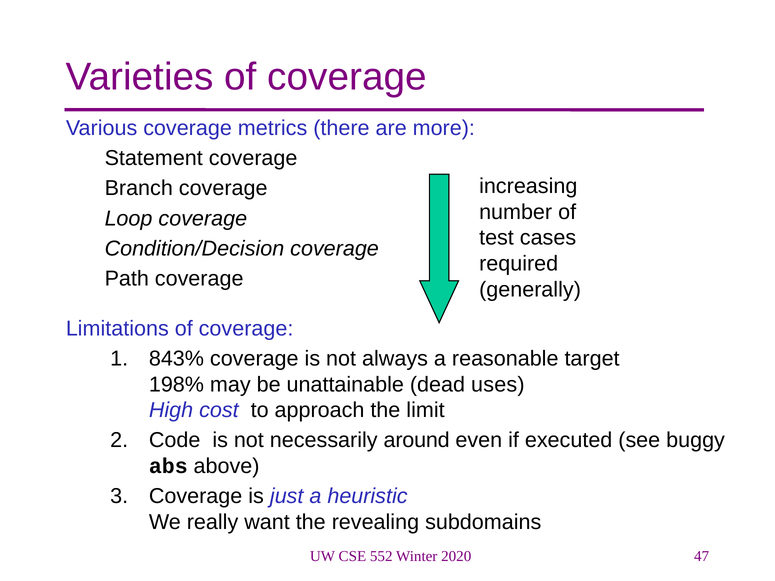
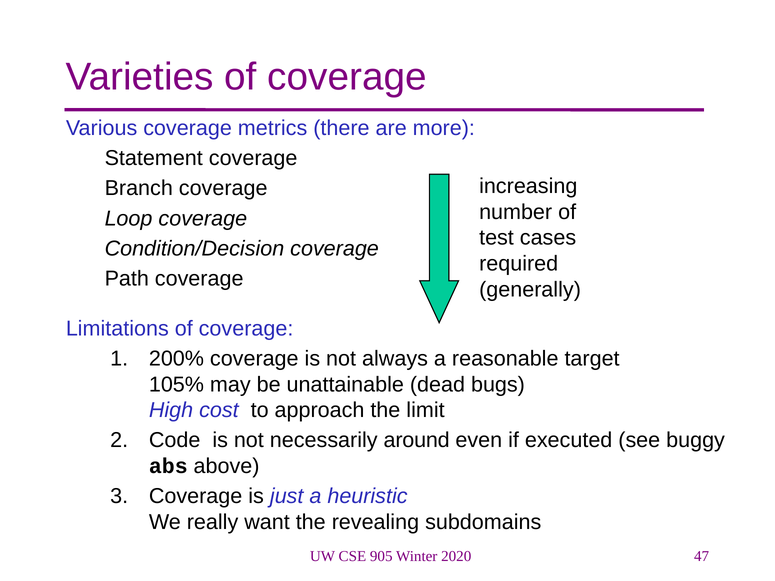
843%: 843% -> 200%
198%: 198% -> 105%
uses: uses -> bugs
552: 552 -> 905
